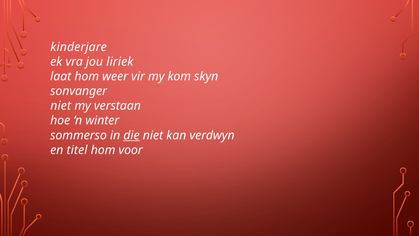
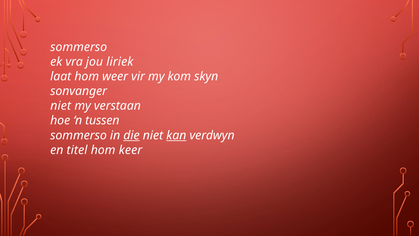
kinderjare at (79, 47): kinderjare -> sommerso
winter: winter -> tussen
kan underline: none -> present
voor: voor -> keer
